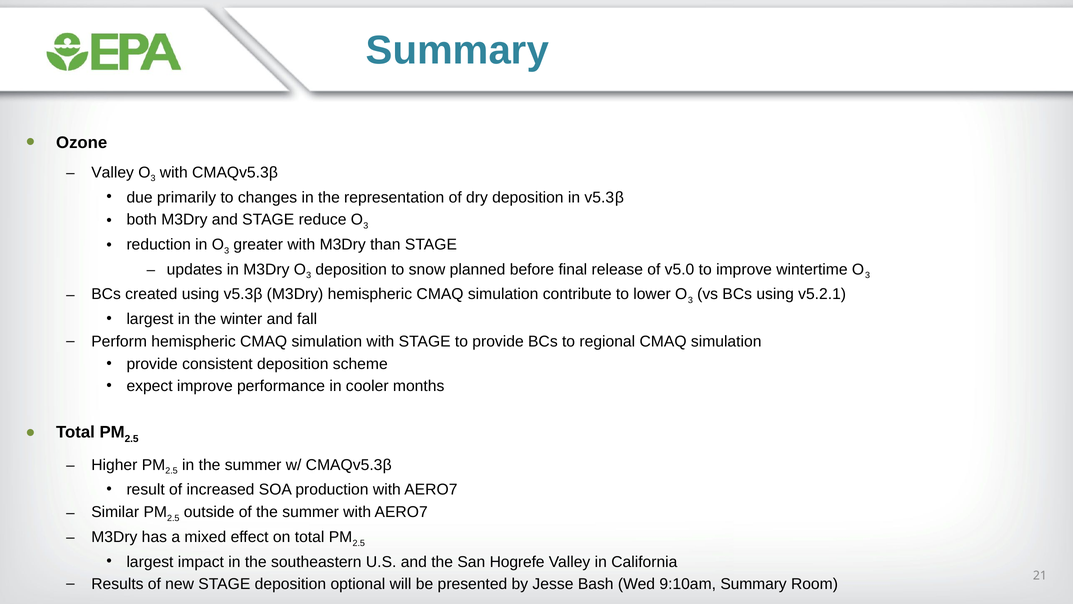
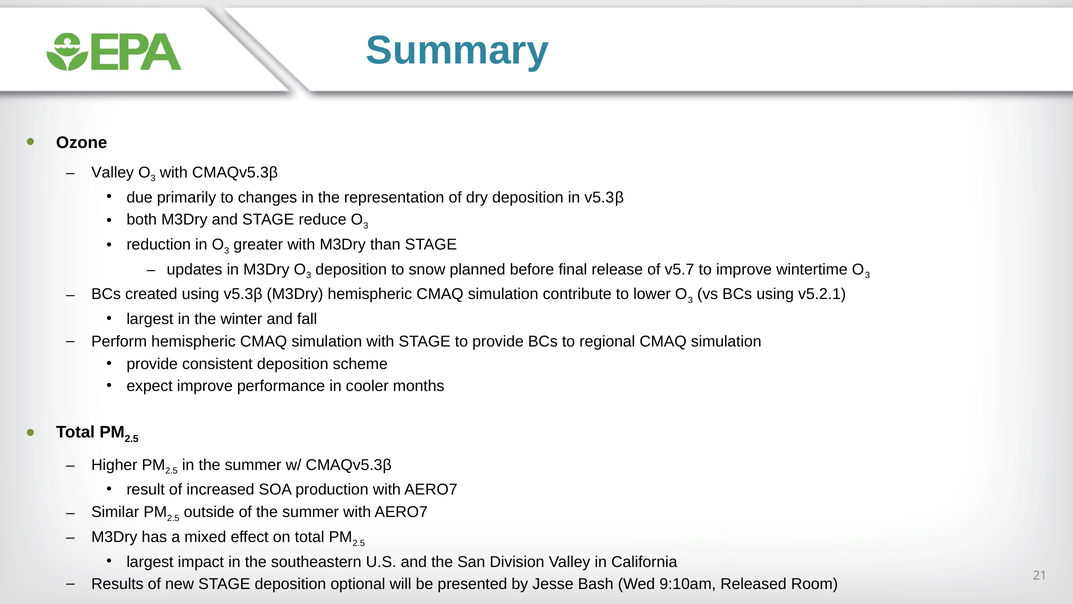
v5.0: v5.0 -> v5.7
Hogrefe: Hogrefe -> Division
9:10am Summary: Summary -> Released
